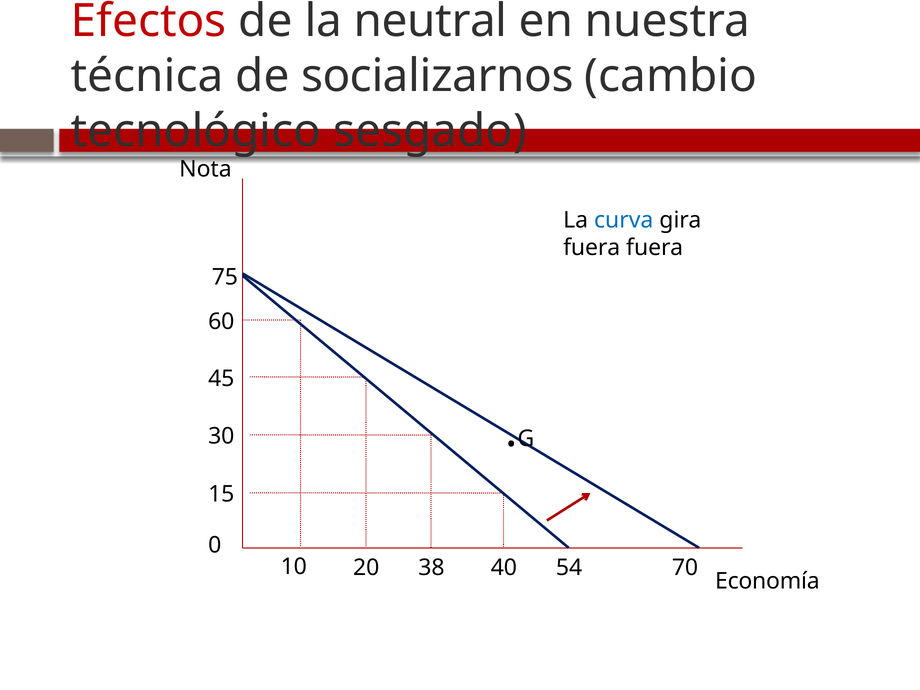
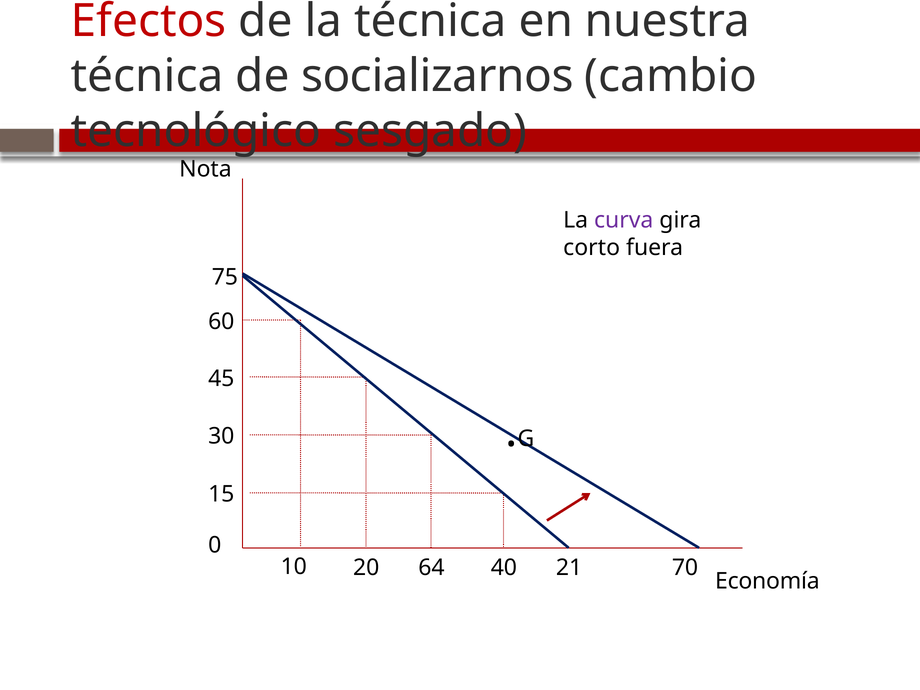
la neutral: neutral -> técnica
curva colour: blue -> purple
fuera at (592, 248): fuera -> corto
38: 38 -> 64
54: 54 -> 21
